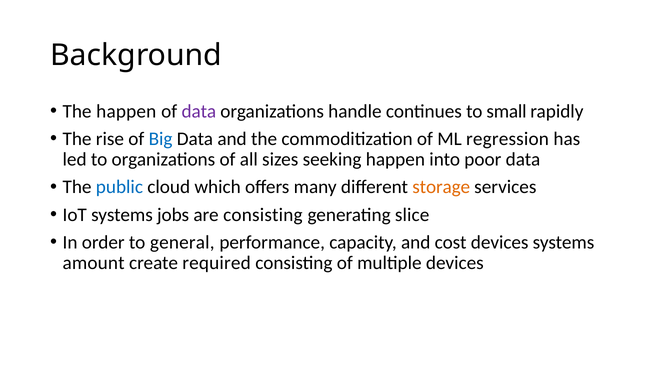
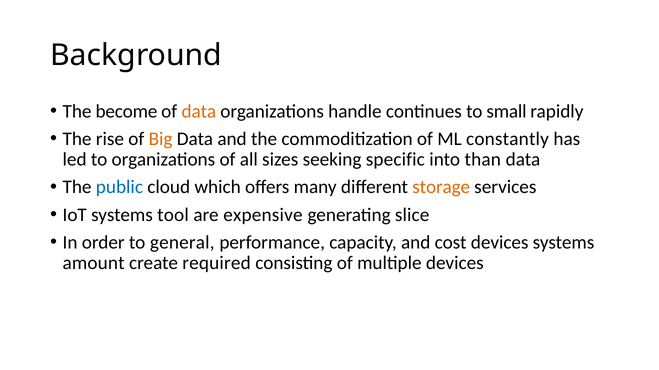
The happen: happen -> become
data at (199, 111) colour: purple -> orange
Big colour: blue -> orange
regression: regression -> constantly
seeking happen: happen -> specific
poor: poor -> than
jobs: jobs -> tool
are consisting: consisting -> expensive
